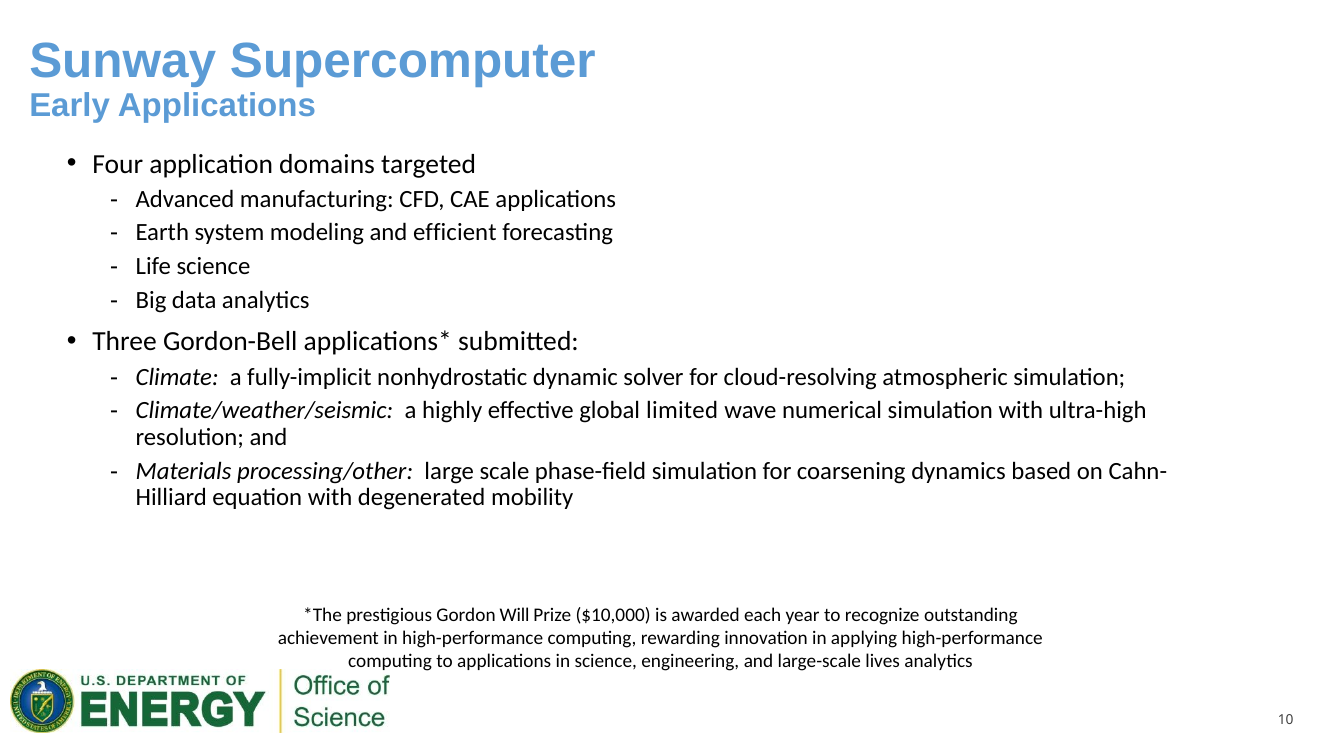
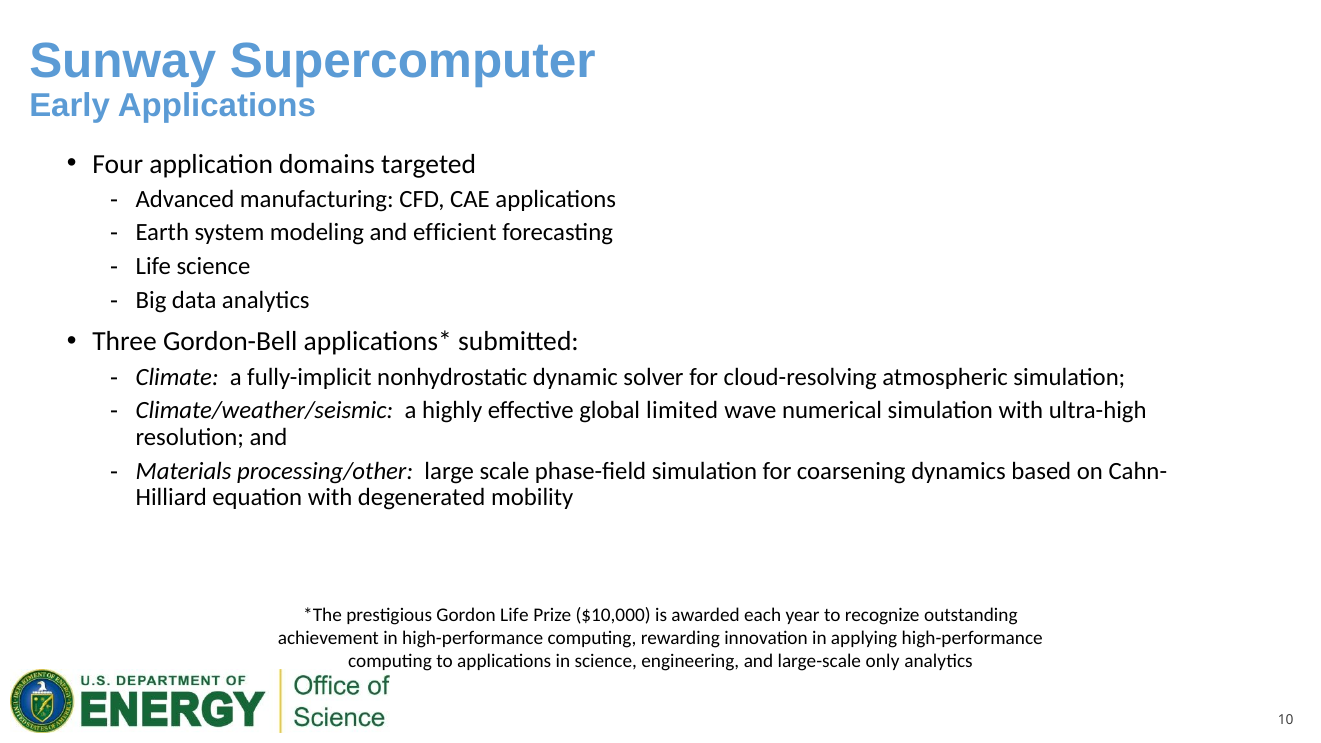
Gordon Will: Will -> Life
lives: lives -> only
